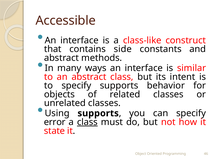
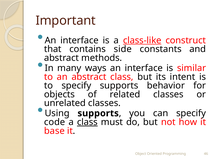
Accessible: Accessible -> Important
class-like underline: none -> present
error: error -> code
state: state -> base
